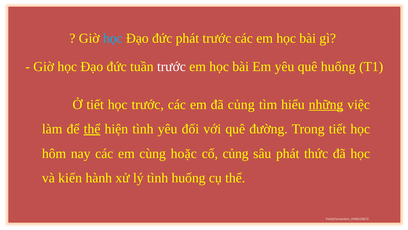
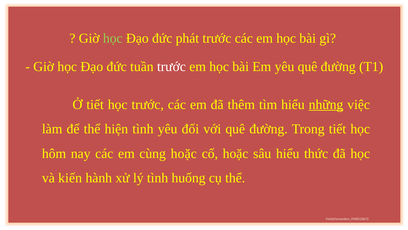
học at (113, 38) colour: light blue -> light green
yêu quê huống: huống -> đường
đã củng: củng -> thêm
thể at (92, 129) underline: present -> none
cố củng: củng -> hoặc
sâu phát: phát -> hiểu
